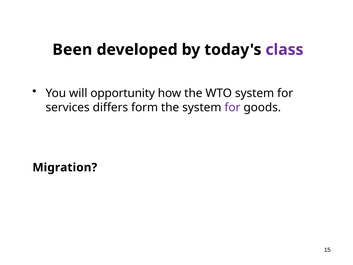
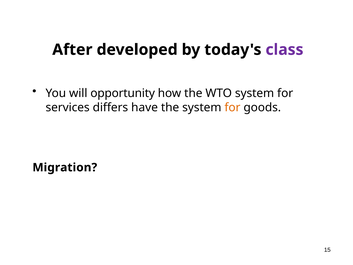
Been: Been -> After
form: form -> have
for at (232, 107) colour: purple -> orange
